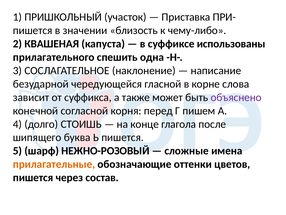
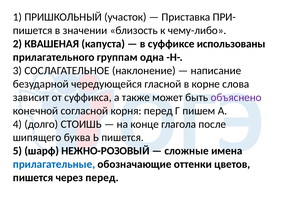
спешить: спешить -> группам
прилагательные colour: orange -> blue
через состав: состав -> перед
